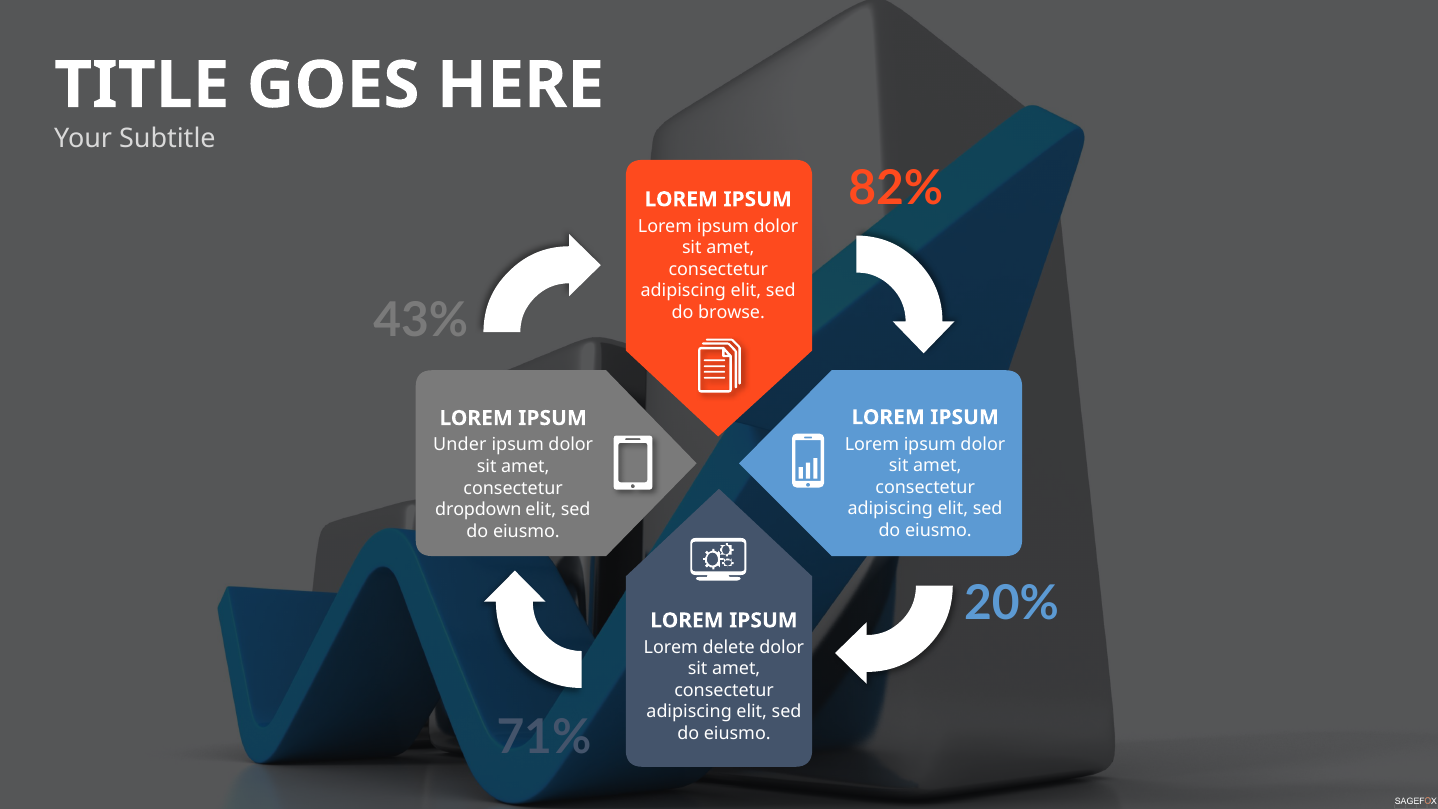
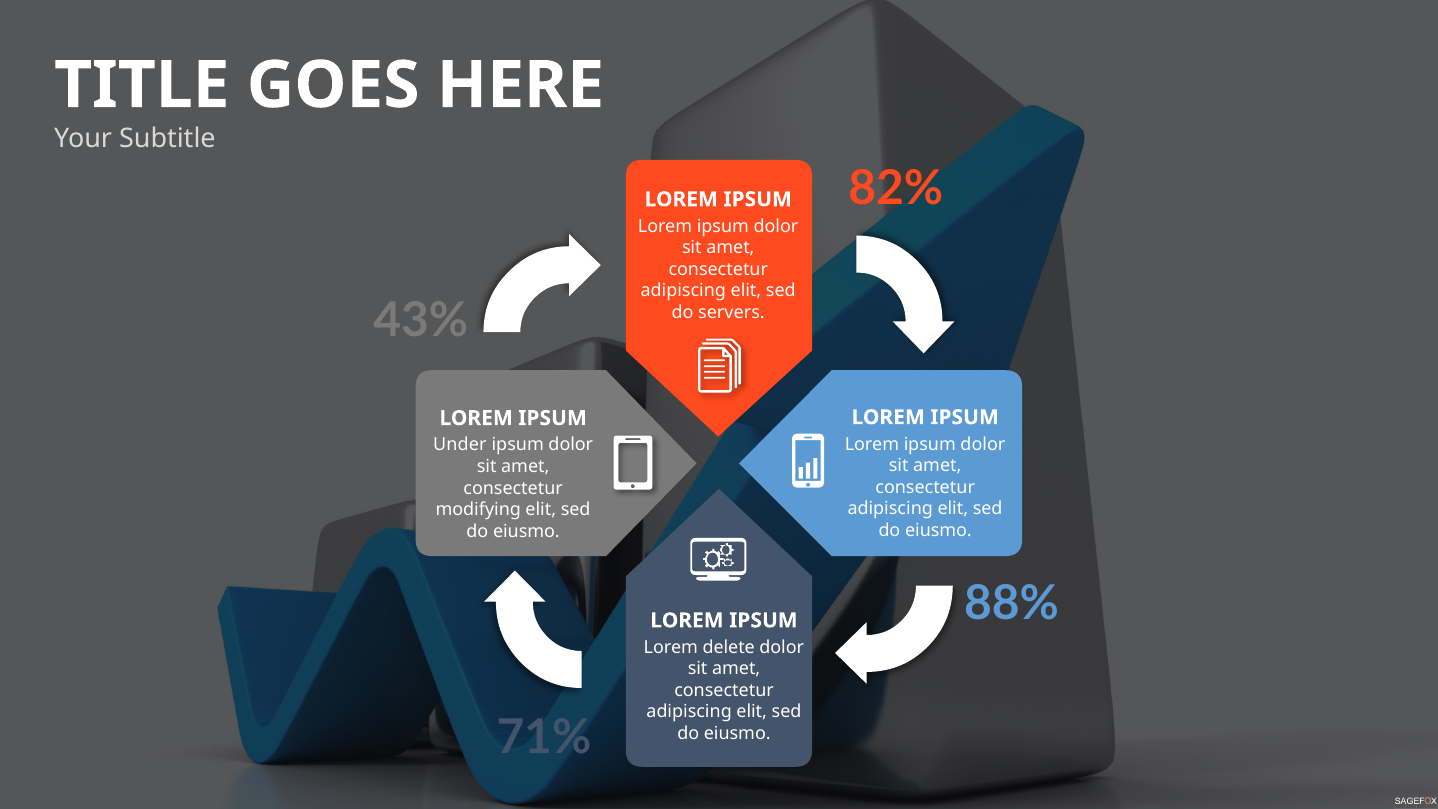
browse: browse -> servers
dropdown: dropdown -> modifying
20%: 20% -> 88%
